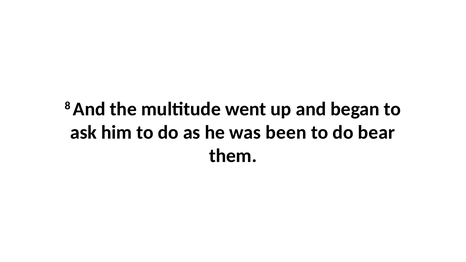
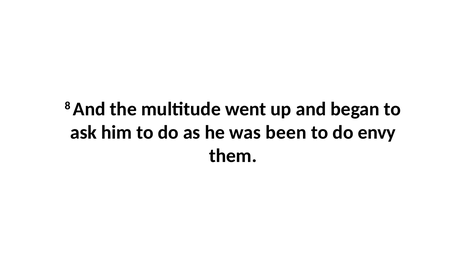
bear: bear -> envy
